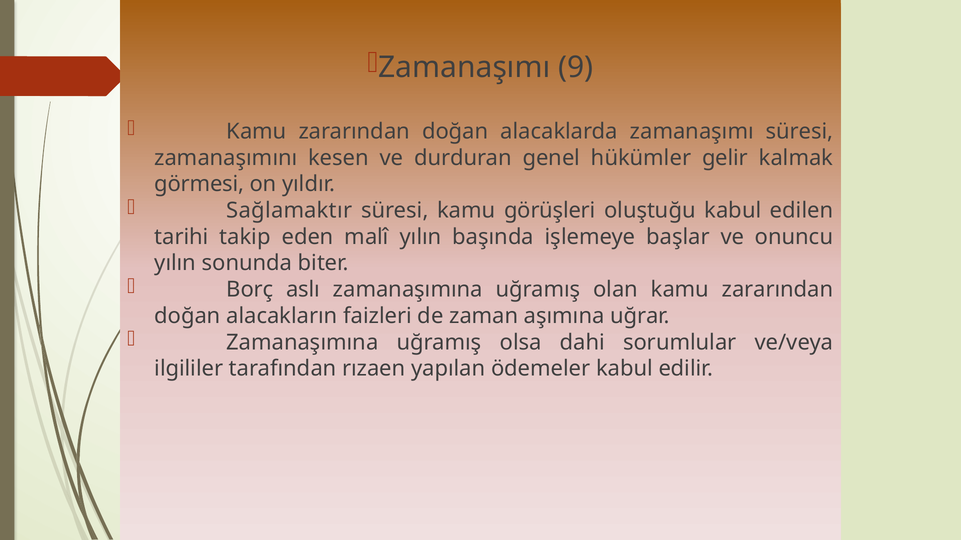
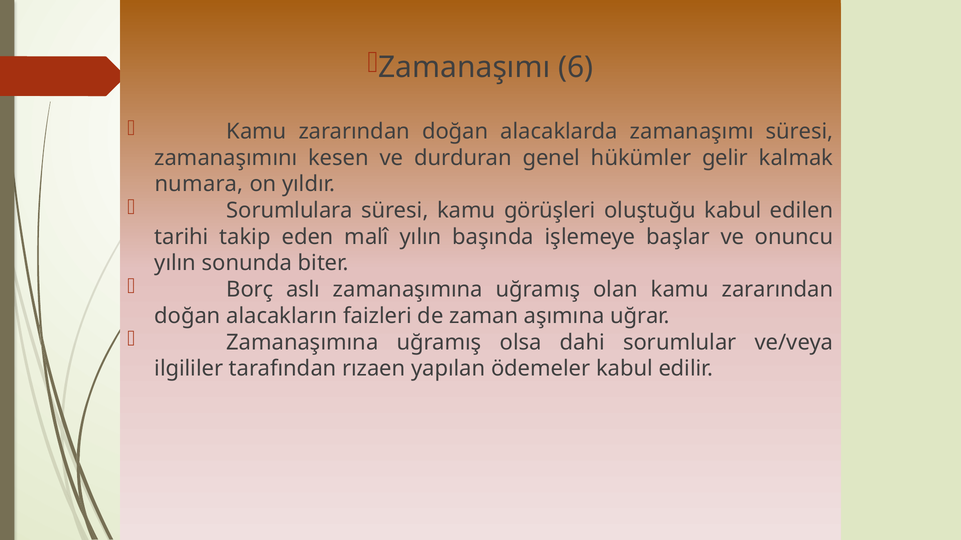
9: 9 -> 6
görmesi: görmesi -> numara
Sağlamaktır: Sağlamaktır -> Sorumlulara
